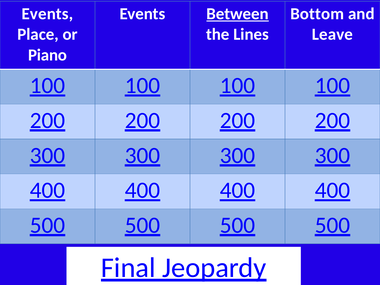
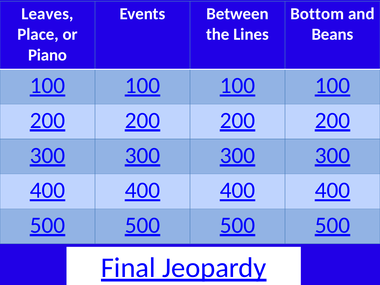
Events at (47, 14): Events -> Leaves
Between underline: present -> none
Leave: Leave -> Beans
